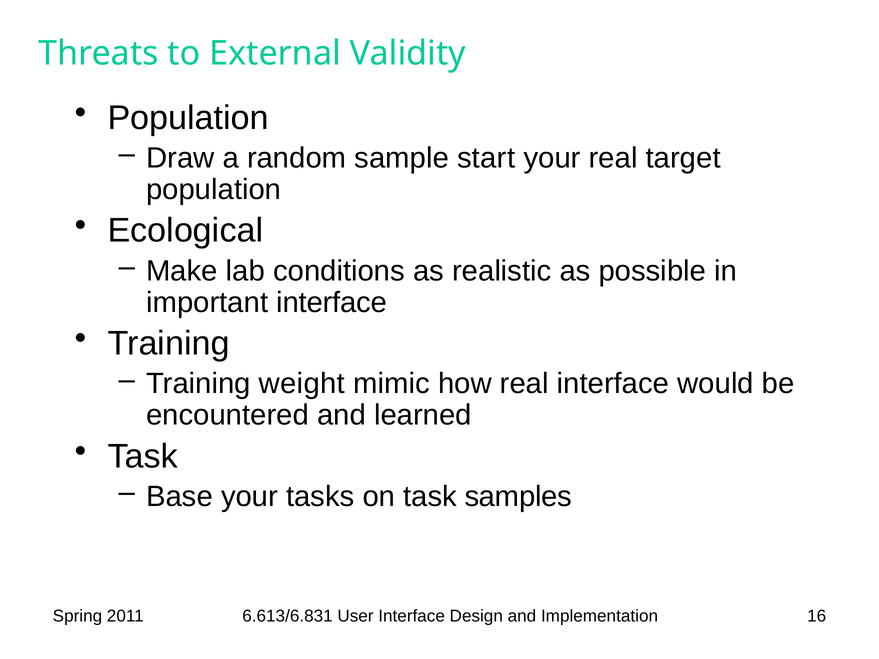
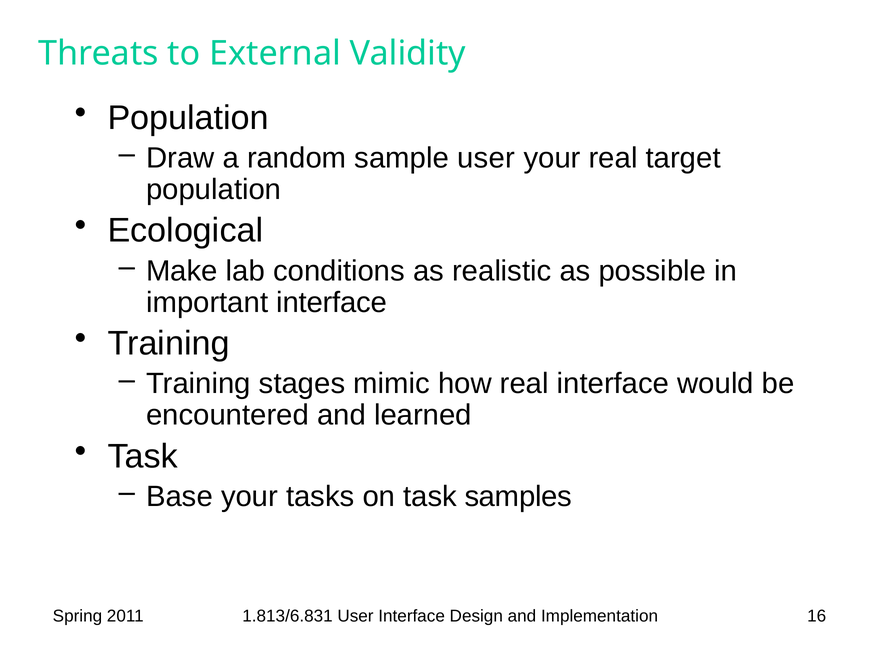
sample start: start -> user
weight: weight -> stages
6.613/6.831: 6.613/6.831 -> 1.813/6.831
